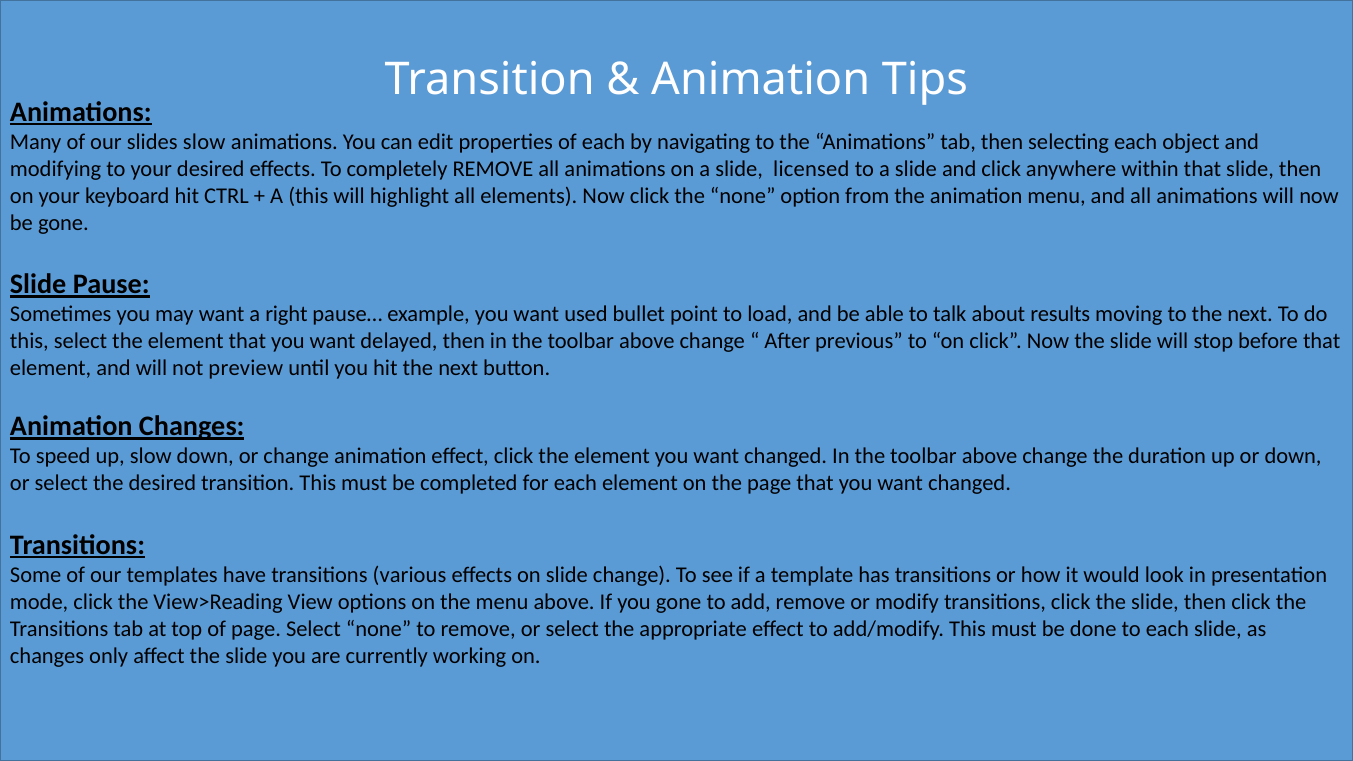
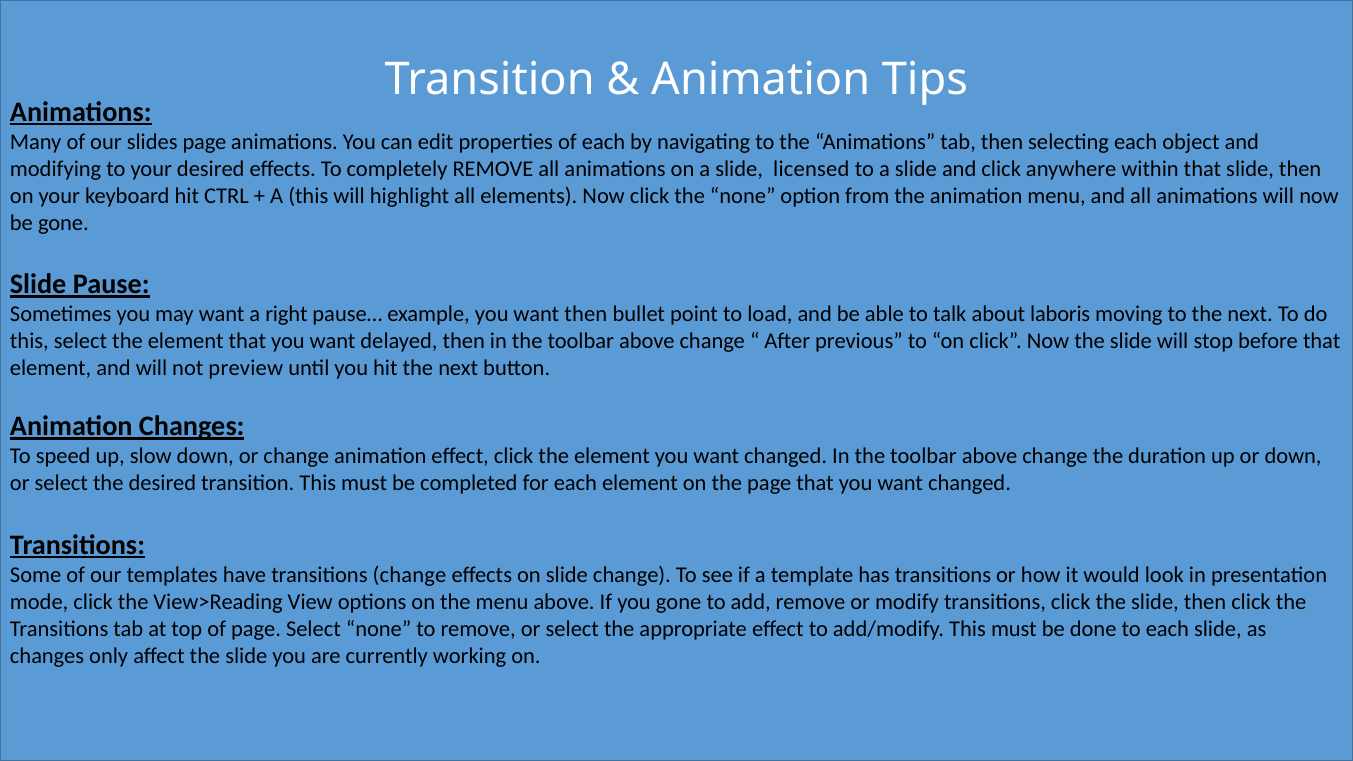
slides slow: slow -> page
want used: used -> then
results: results -> laboris
transitions various: various -> change
